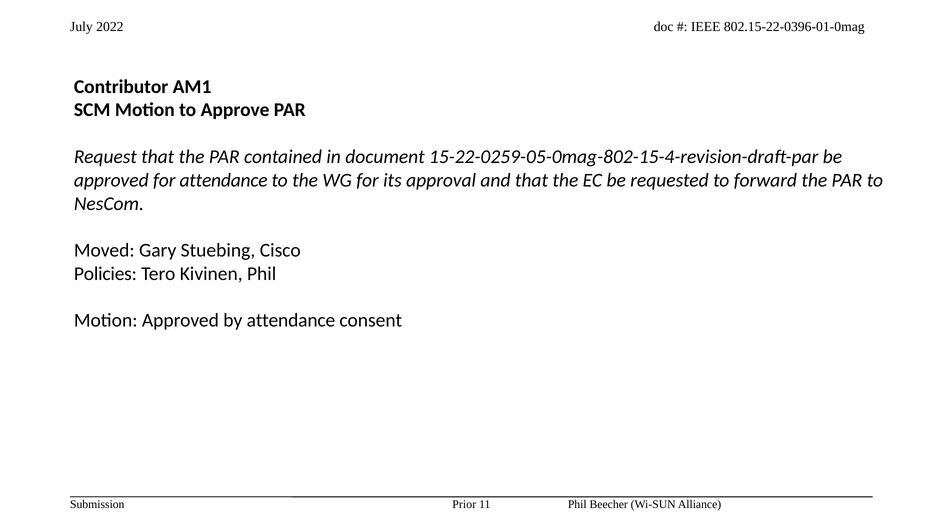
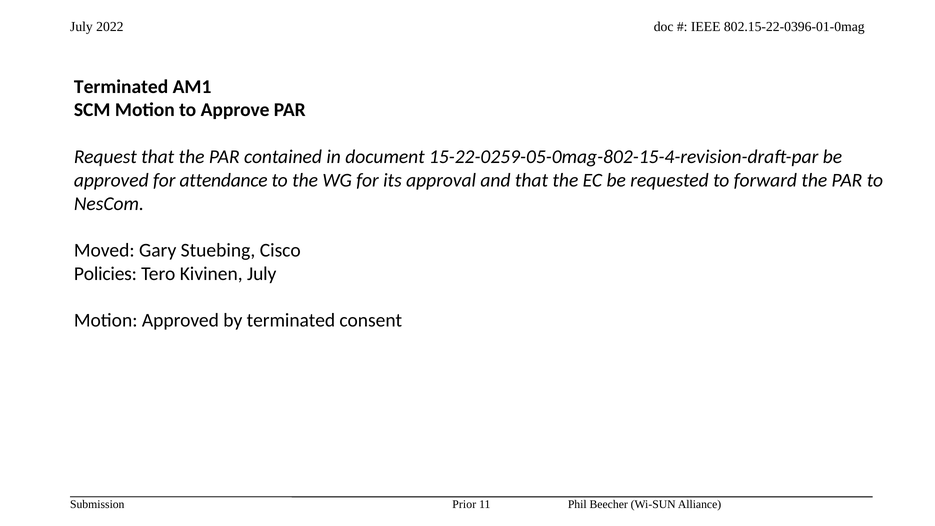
Contributor at (121, 87): Contributor -> Terminated
Kivinen Phil: Phil -> July
by attendance: attendance -> terminated
